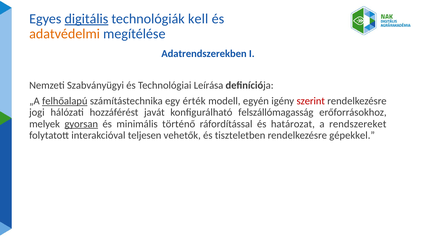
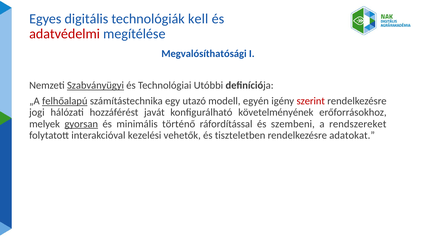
digitális underline: present -> none
adatvédelmi colour: orange -> red
Adatrendszerekben: Adatrendszerekben -> Megvalósíthatósági
Szabványügyi underline: none -> present
Leírása: Leírása -> Utóbbi
érték: érték -> utazó
felszállómagasság: felszállómagasság -> követelményének
határozat: határozat -> szembeni
teljesen: teljesen -> kezelési
gépekkel: gépekkel -> adatokat
